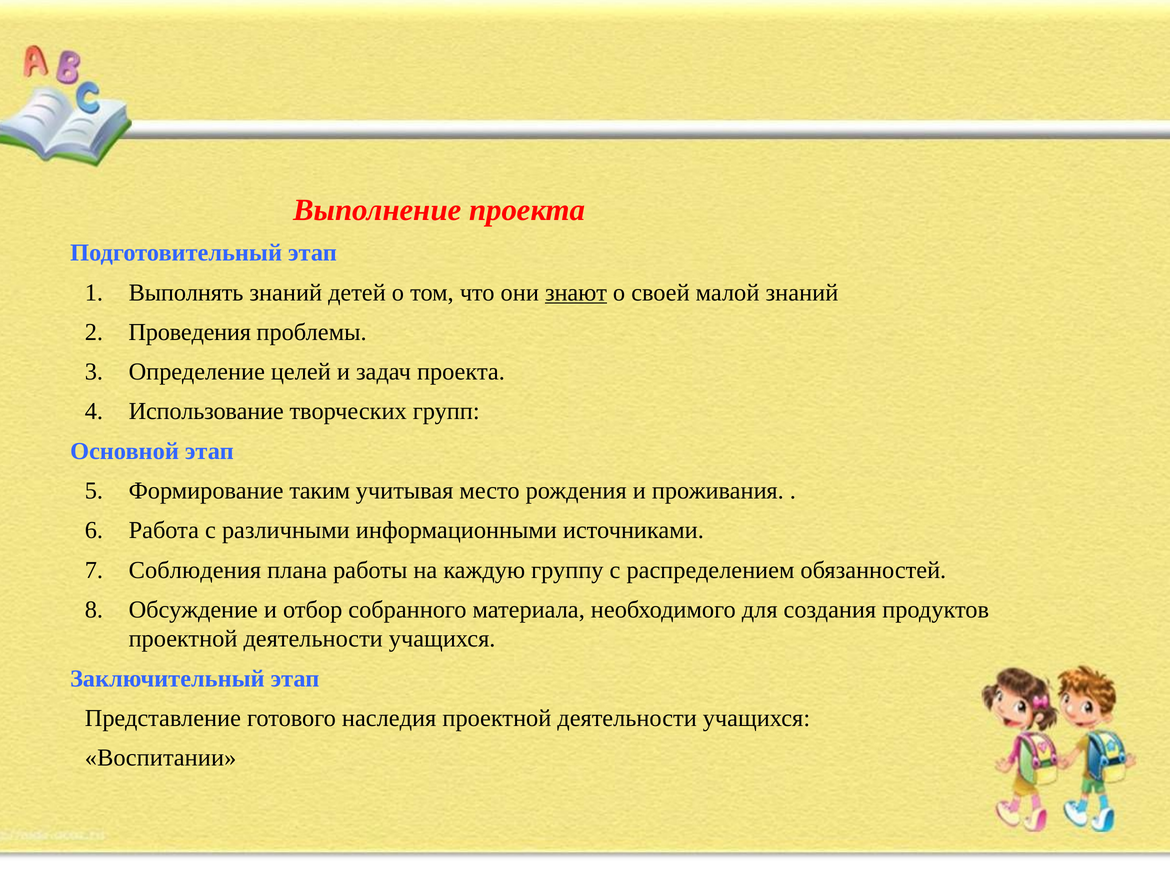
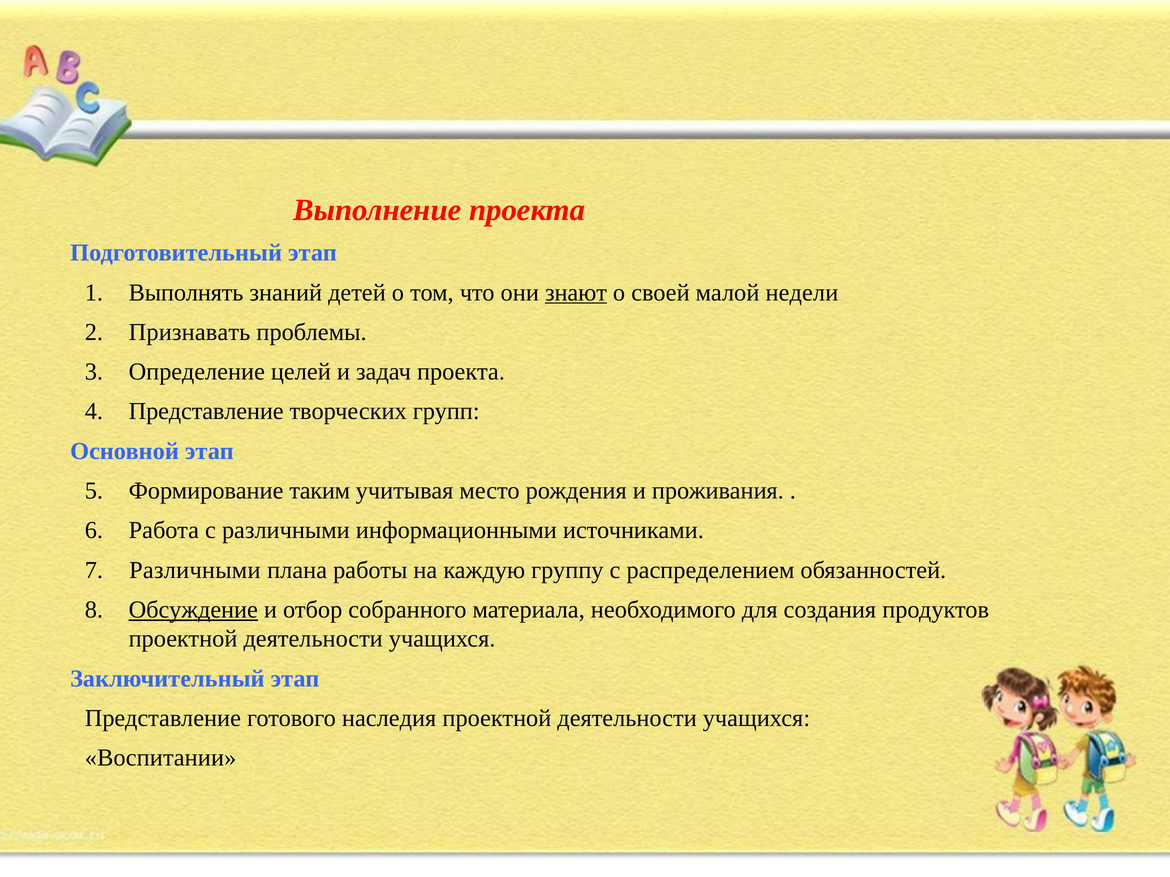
малой знаний: знаний -> недели
Проведения: Проведения -> Признавать
Использование at (206, 412): Использование -> Представление
Соблюдения at (195, 570): Соблюдения -> Различными
Обсуждение underline: none -> present
